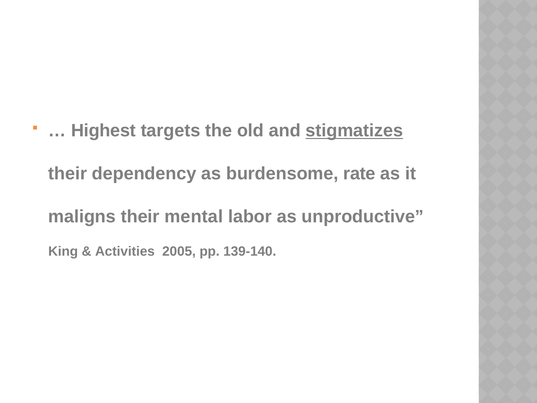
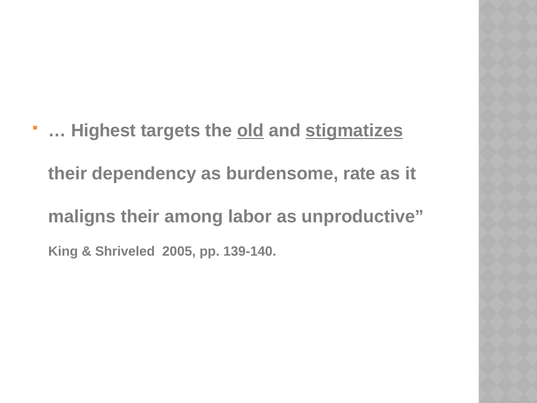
old underline: none -> present
mental: mental -> among
Activities: Activities -> Shriveled
